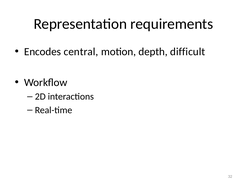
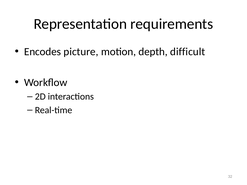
central: central -> picture
